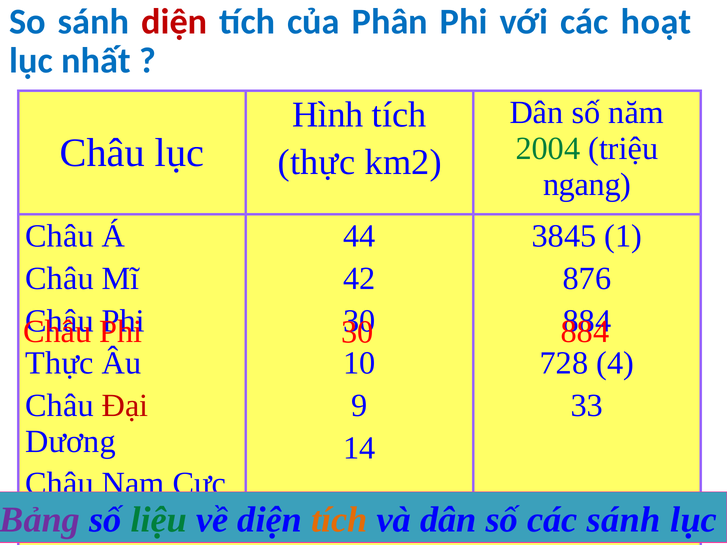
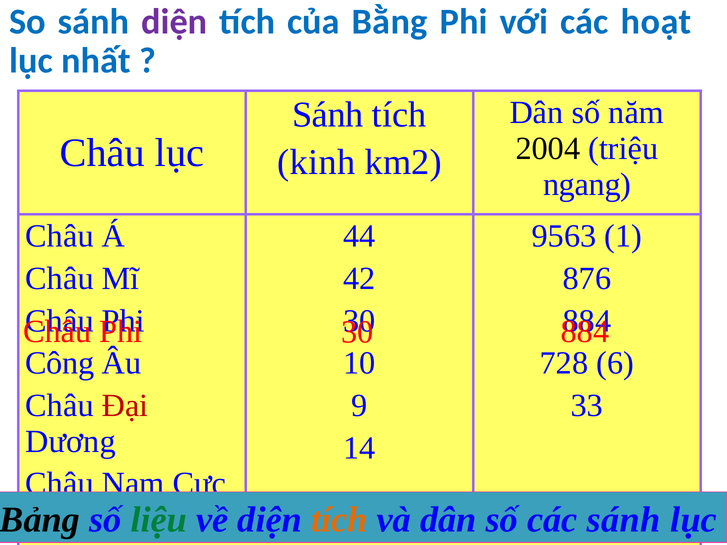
diện at (174, 22) colour: red -> purple
Phân: Phân -> Bằng
Hình at (328, 115): Hình -> Sánh
2004 colour: green -> black
thực at (316, 162): thực -> kinh
3845: 3845 -> 9563
Thực at (59, 363): Thực -> Công
4: 4 -> 6
Bảng colour: purple -> black
